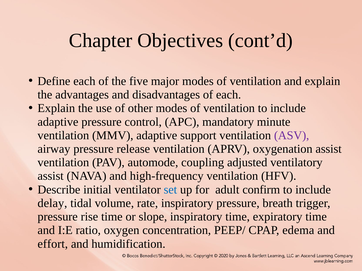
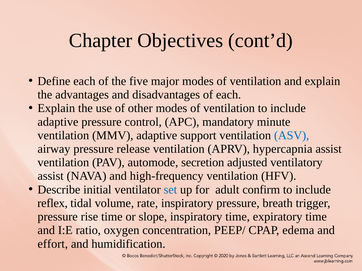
ASV colour: purple -> blue
oxygenation: oxygenation -> hypercapnia
coupling: coupling -> secretion
delay: delay -> reflex
